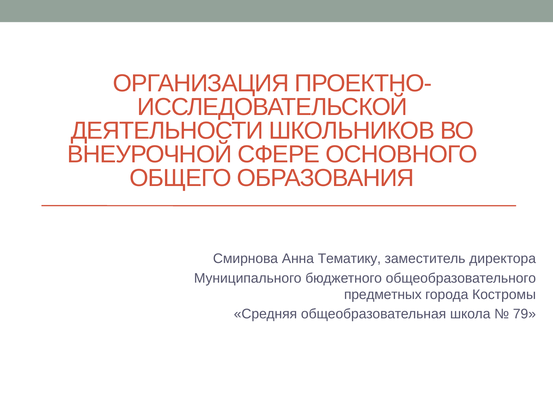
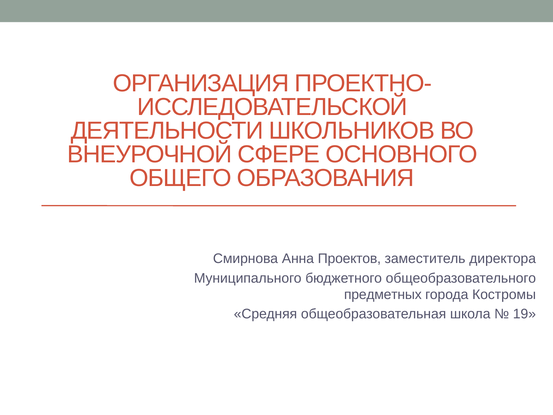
Тематику: Тематику -> Проектов
79: 79 -> 19
